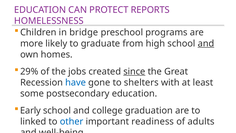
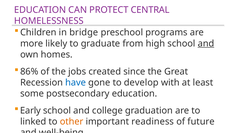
REPORTS: REPORTS -> CENTRAL
29%: 29% -> 86%
since underline: present -> none
shelters: shelters -> develop
other colour: blue -> orange
adults: adults -> future
